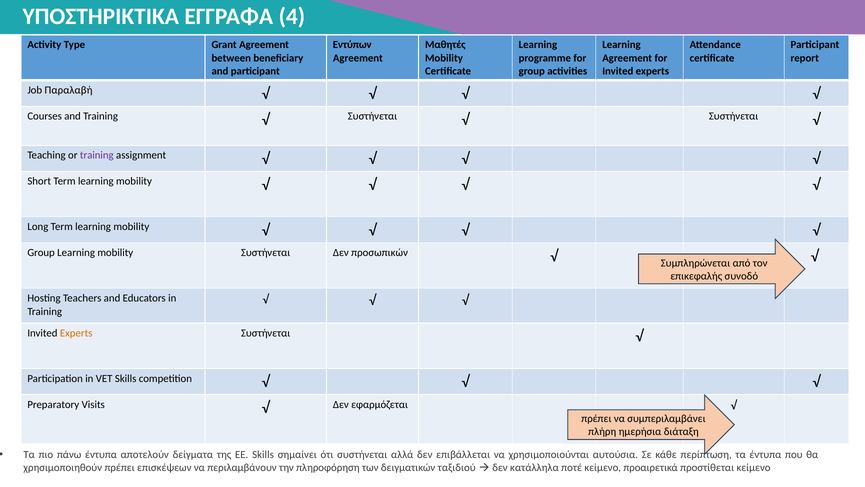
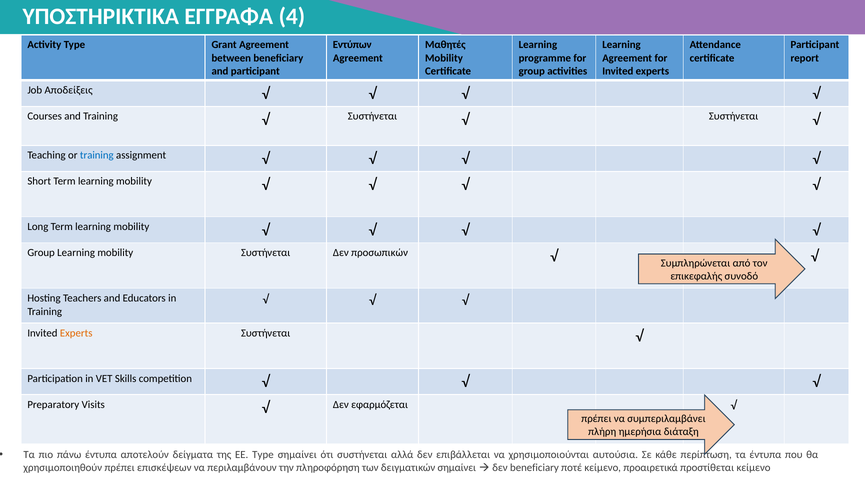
Παραλαβή: Παραλαβή -> Αποδείξεις
training at (97, 155) colour: purple -> blue
ΕΕ Skills: Skills -> Type
δειγματικών ταξιδιού: ταξιδιού -> σημαίνει
δεν κατάλληλα: κατάλληλα -> beneficiary
